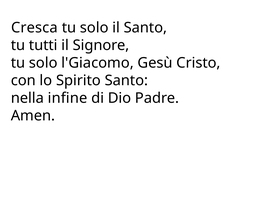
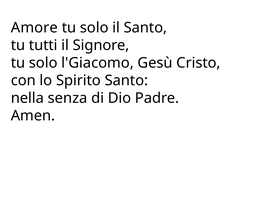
Cresca: Cresca -> Amore
infine: infine -> senza
